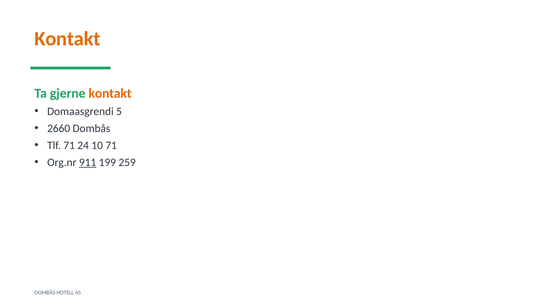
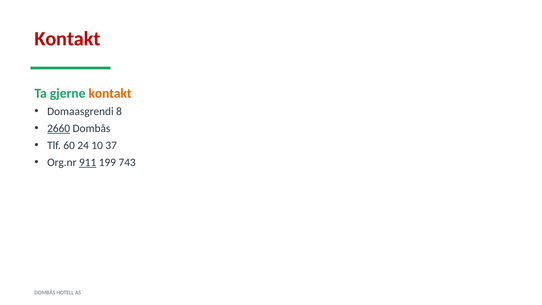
Kontakt at (68, 39) colour: orange -> red
5: 5 -> 8
2660 underline: none -> present
Tlf 71: 71 -> 60
10 71: 71 -> 37
259: 259 -> 743
